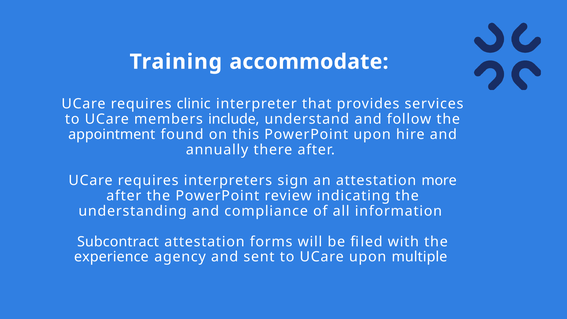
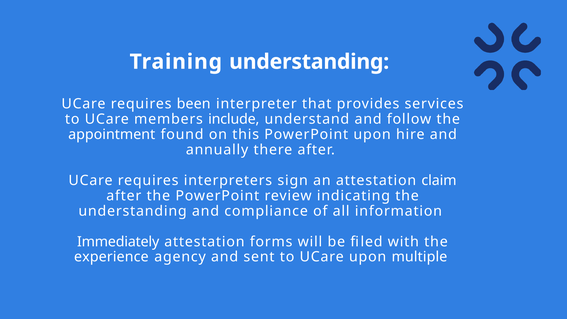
Training accommodate: accommodate -> understanding
clinic: clinic -> been
more: more -> claim
Subcontract: Subcontract -> Immediately
